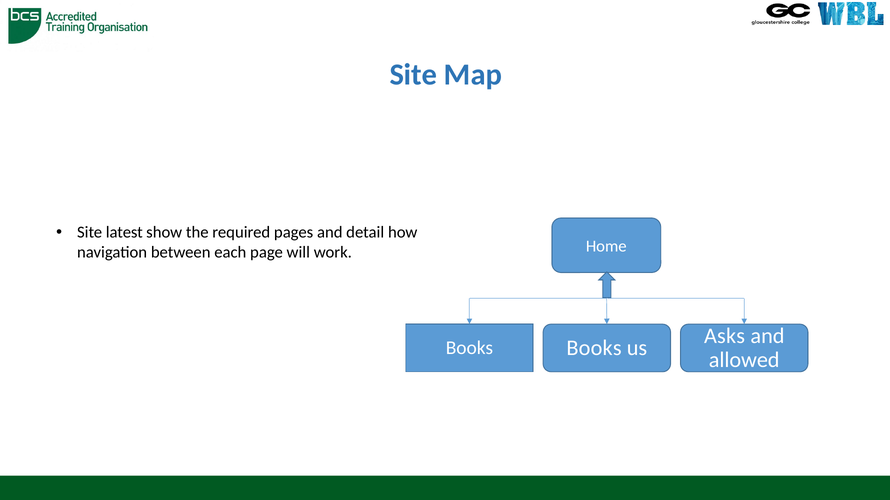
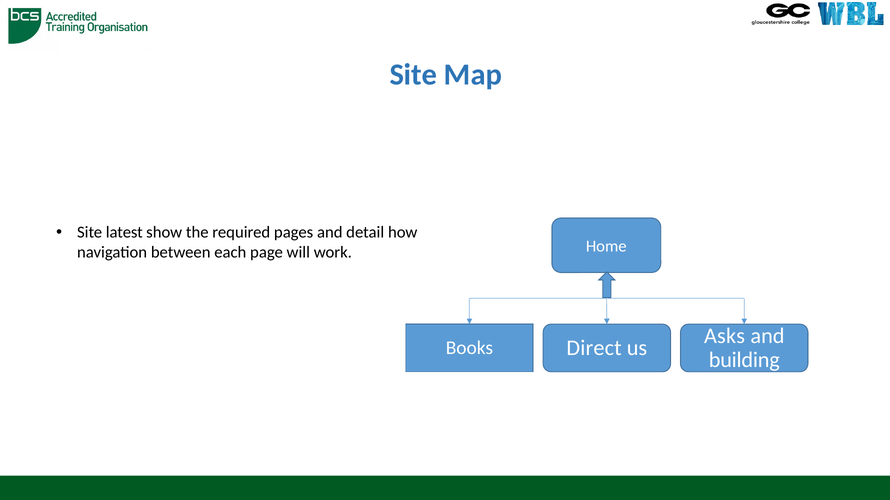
Books at (594, 348): Books -> Direct
allowed: allowed -> building
